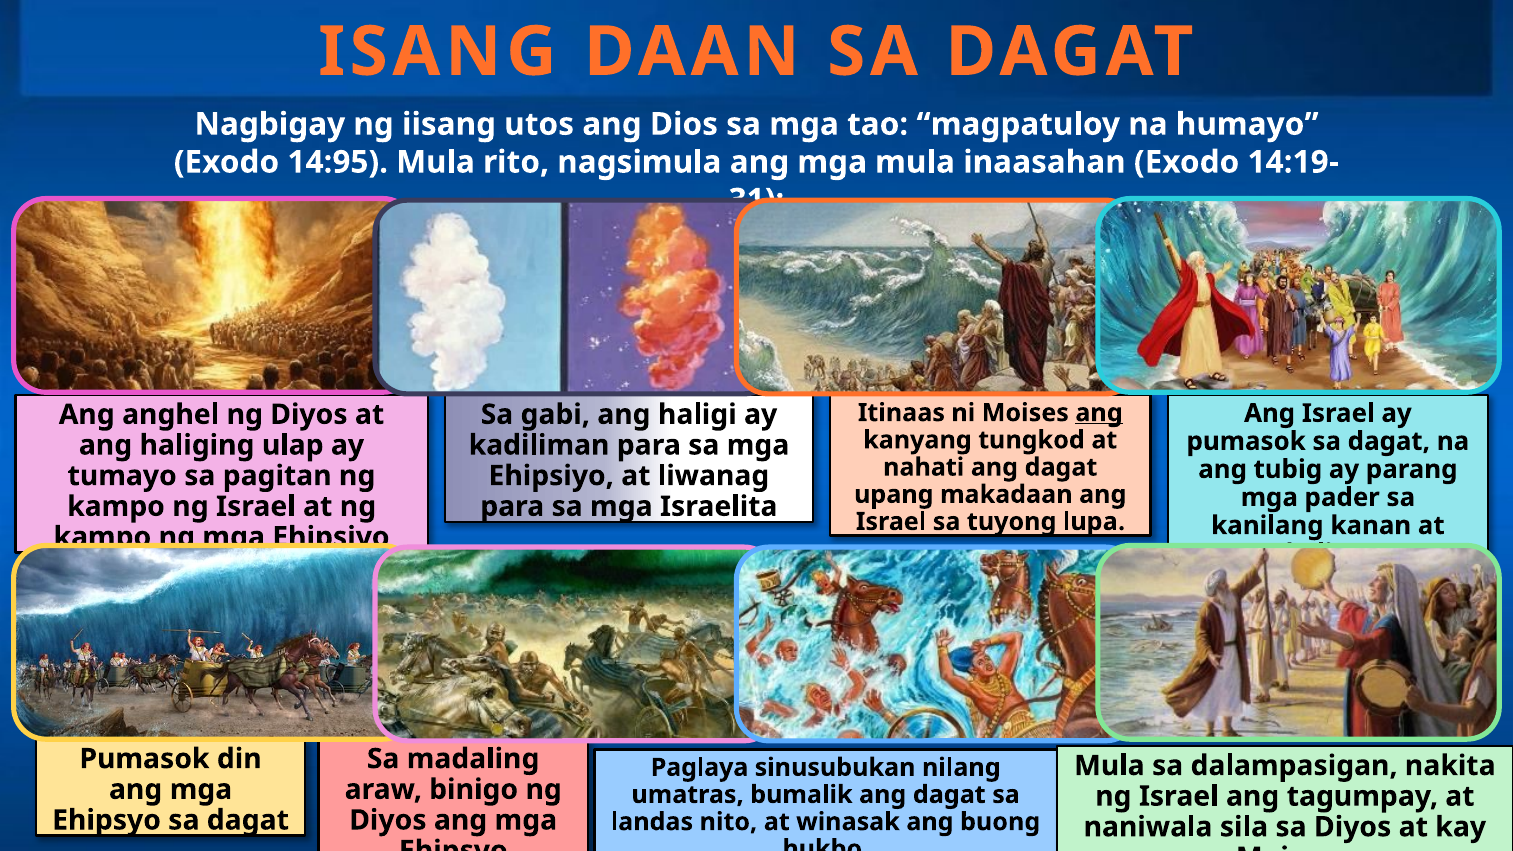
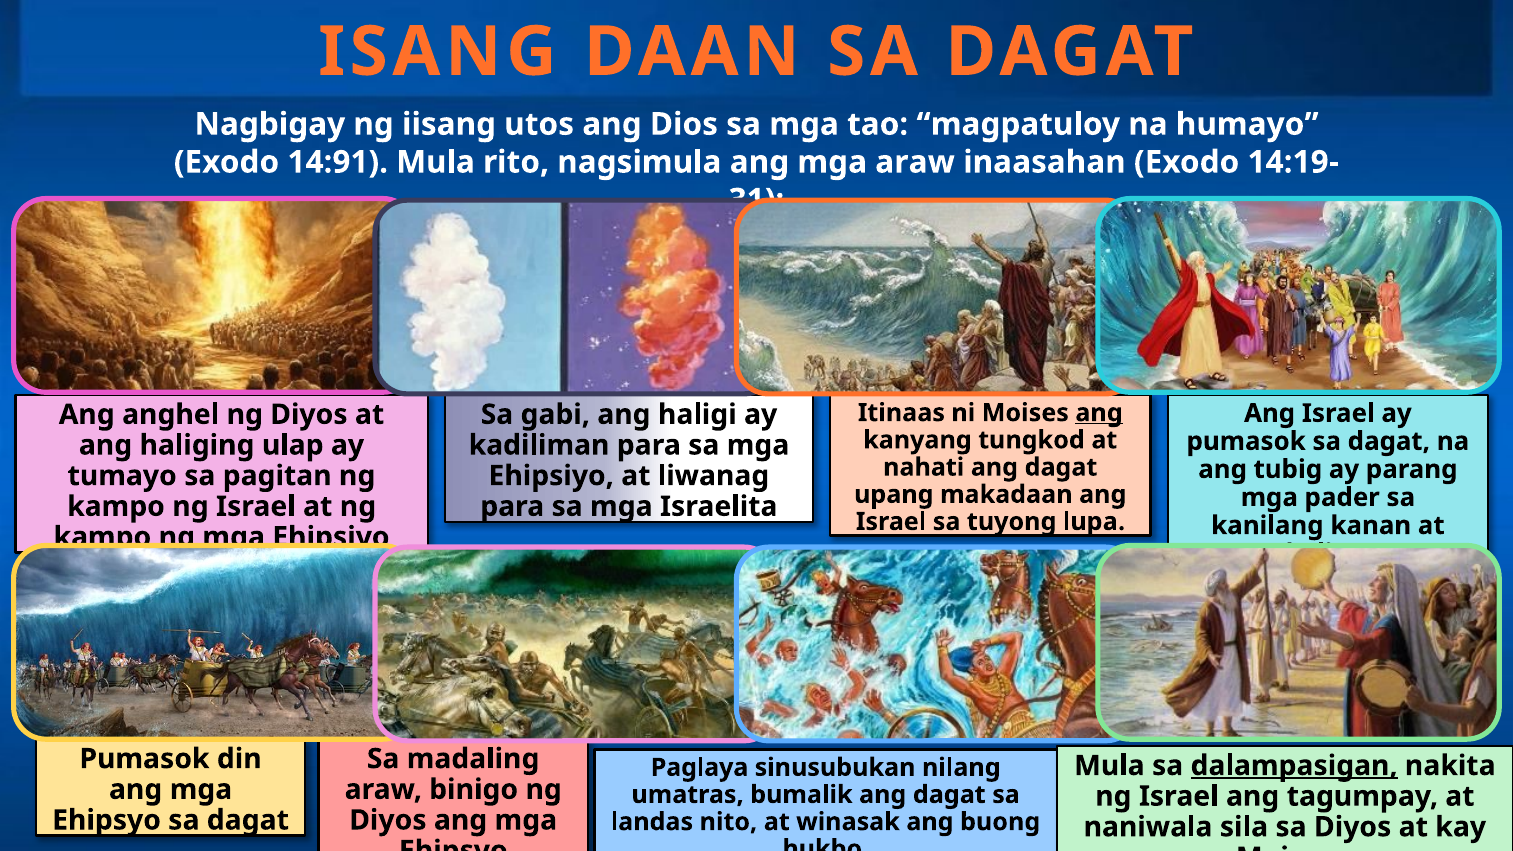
14:95: 14:95 -> 14:91
mga mula: mula -> araw
dalampasigan underline: none -> present
